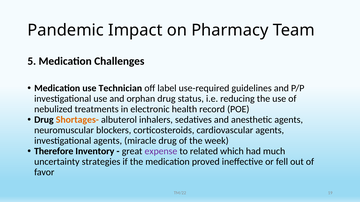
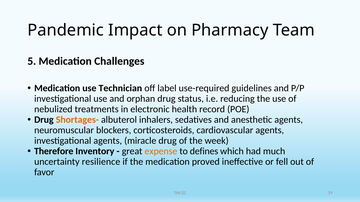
expense colour: purple -> orange
related: related -> defines
strategies: strategies -> resilience
